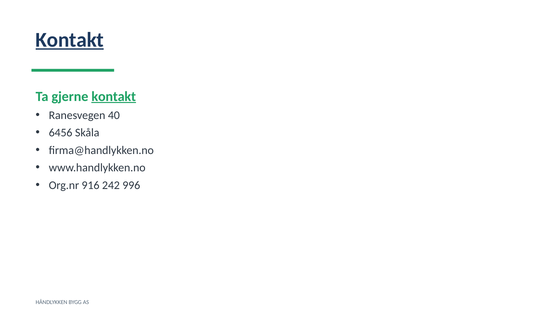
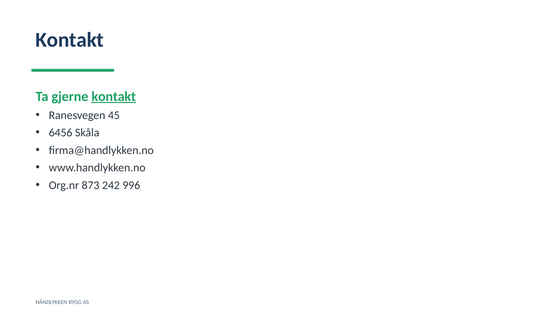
Kontakt at (70, 40) underline: present -> none
40: 40 -> 45
916: 916 -> 873
